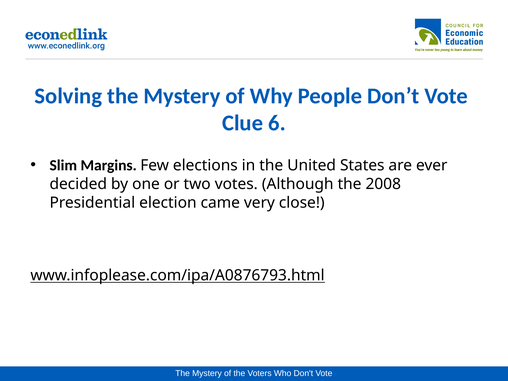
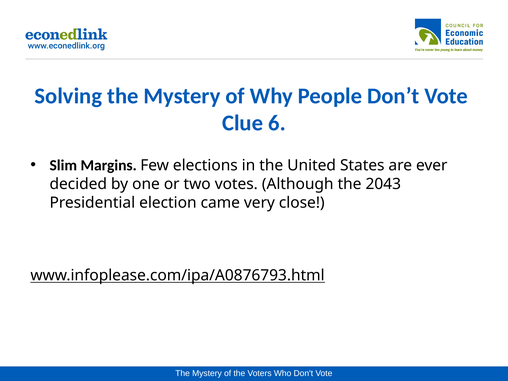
2008: 2008 -> 2043
